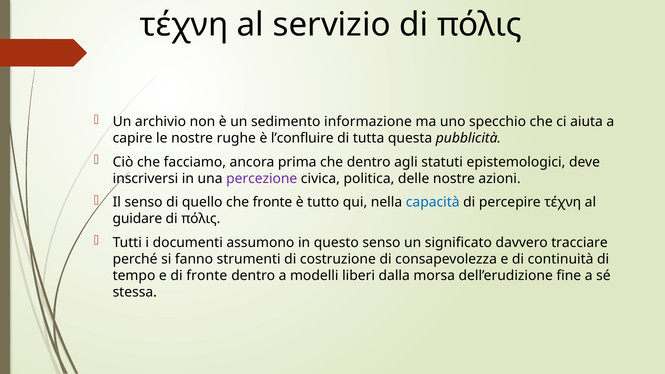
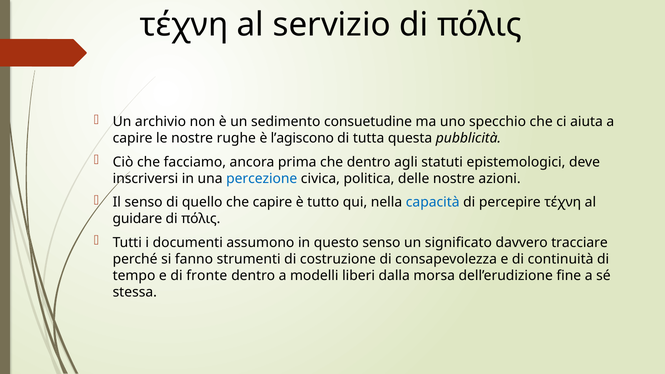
informazione: informazione -> consuetudine
l’confluire: l’confluire -> l’agiscono
percezione colour: purple -> blue
che fronte: fronte -> capire
